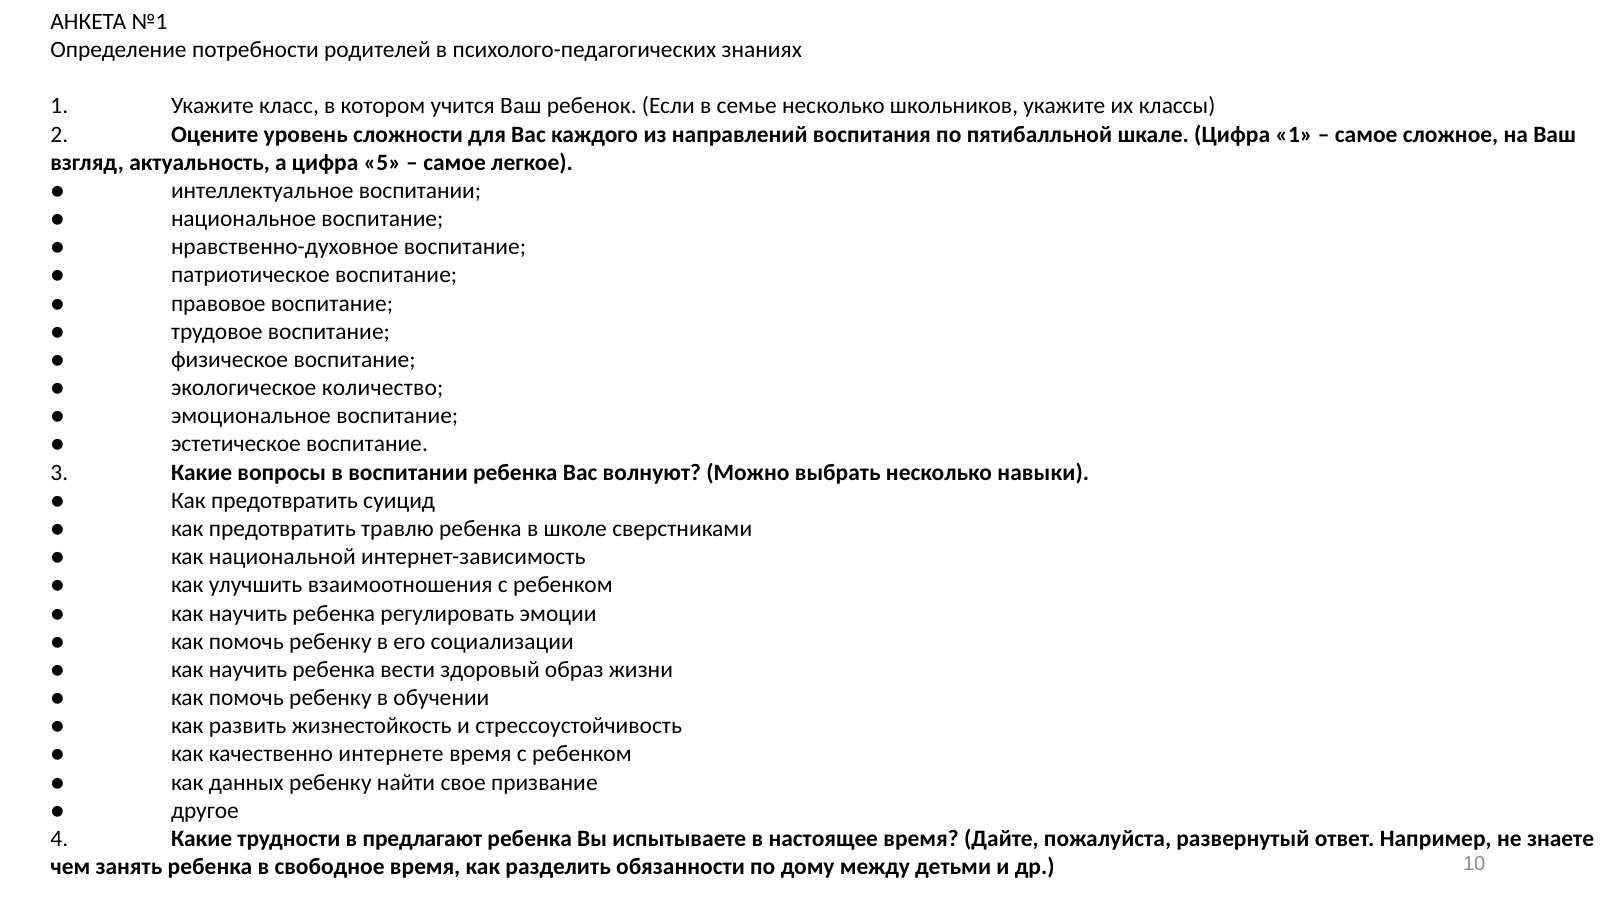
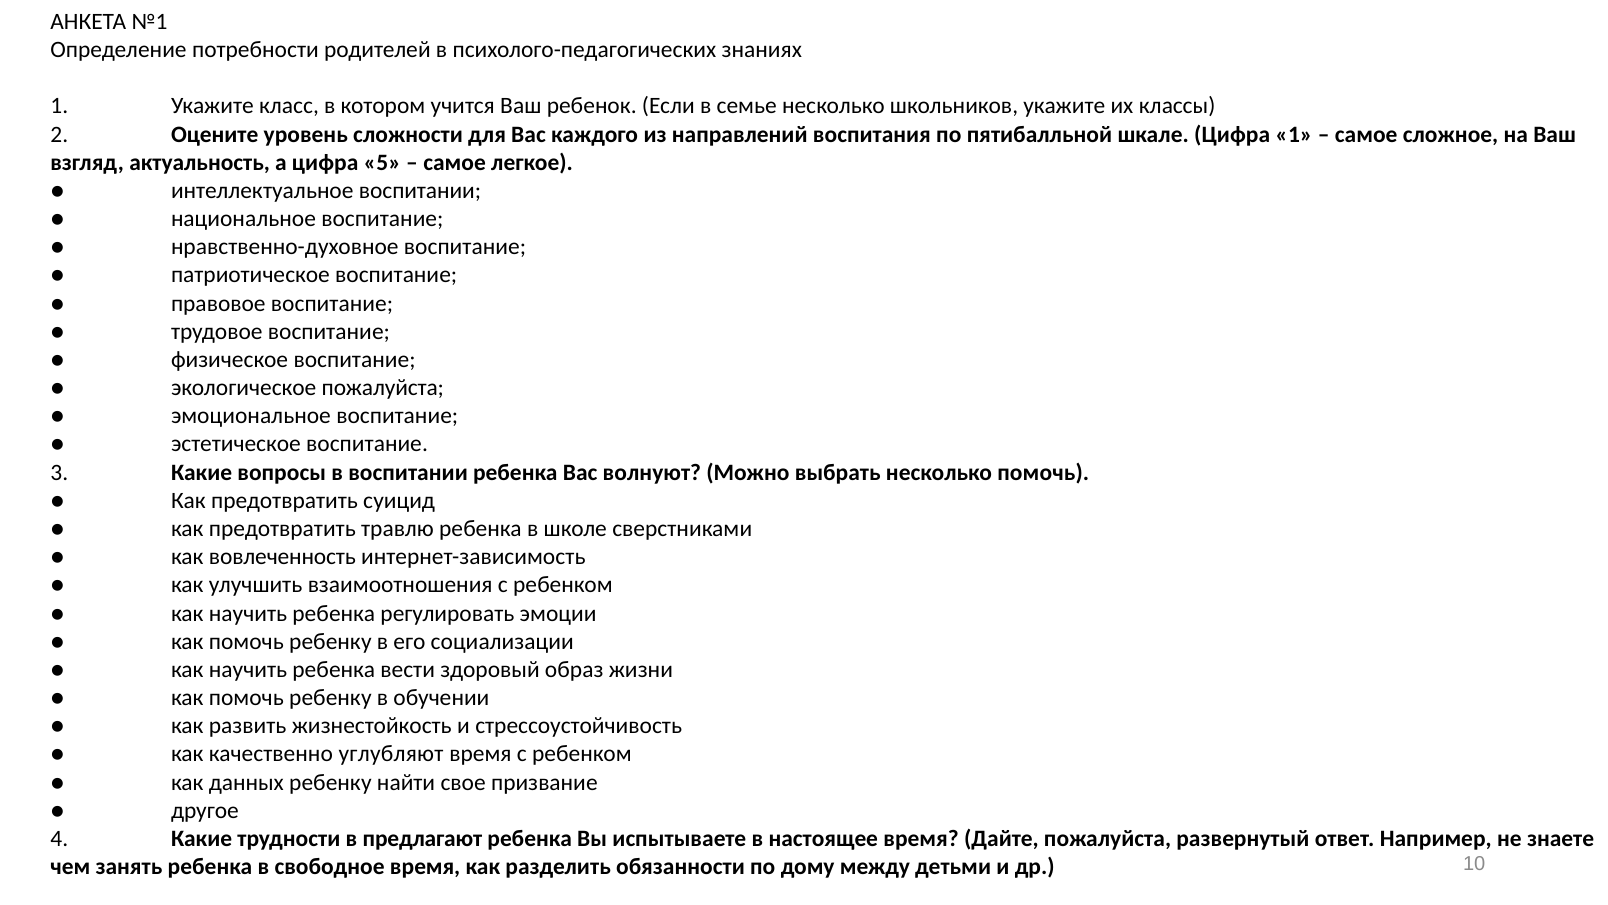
экологическое количество: количество -> пожалуйста
несколько навыки: навыки -> помочь
национальной: национальной -> вовлеченность
интернете: интернете -> углубляют
